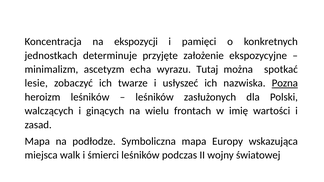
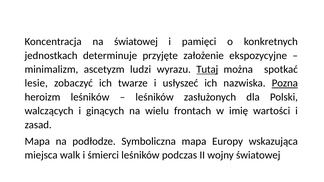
na ekspozycji: ekspozycji -> światowej
echa: echa -> ludzi
Tutaj underline: none -> present
